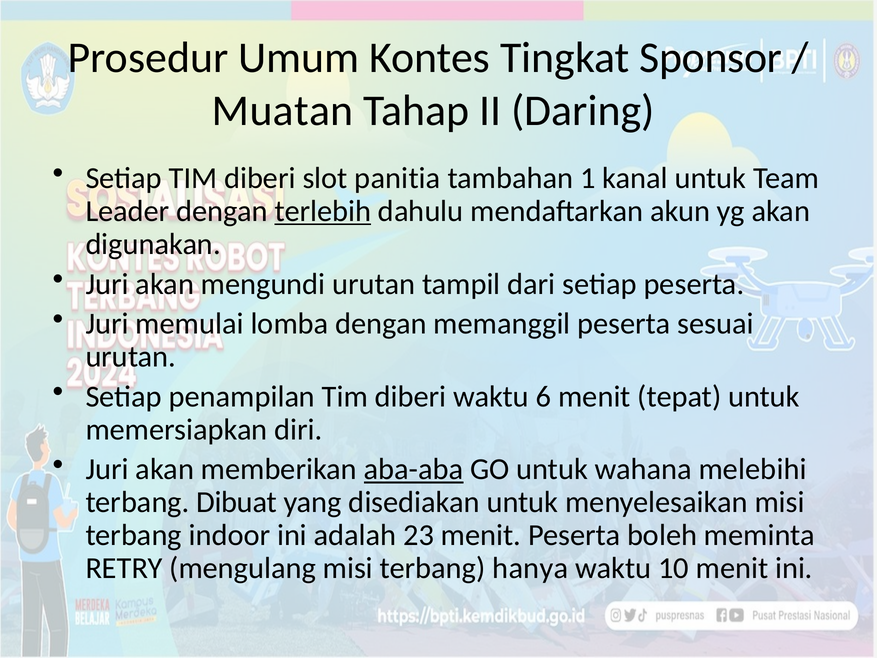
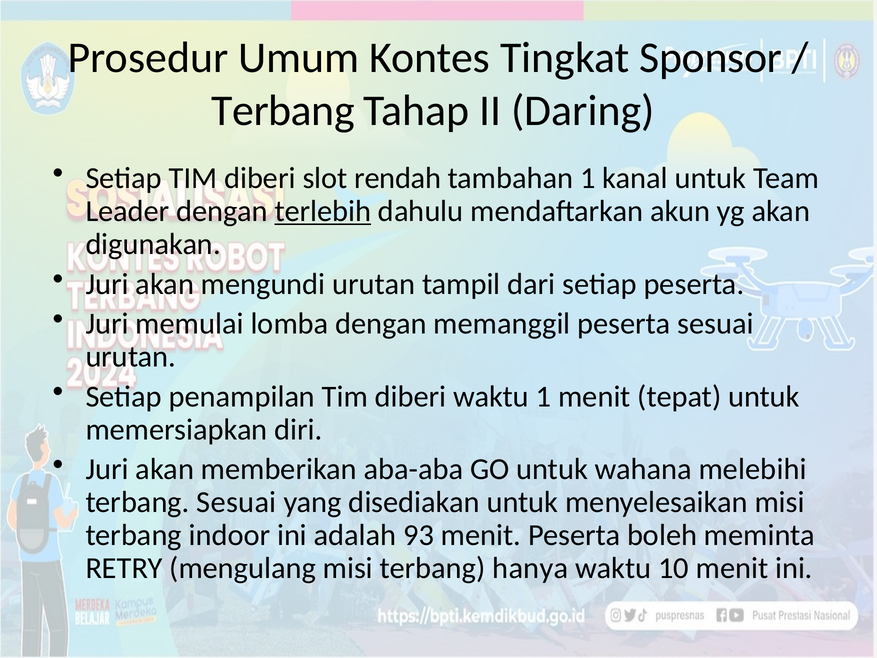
Muatan at (283, 111): Muatan -> Terbang
panitia: panitia -> rendah
waktu 6: 6 -> 1
aba-aba underline: present -> none
terbang Dibuat: Dibuat -> Sesuai
23: 23 -> 93
